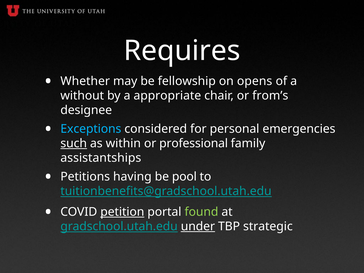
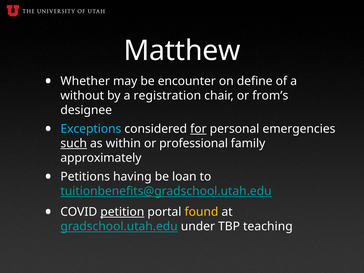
Requires: Requires -> Matthew
fellowship: fellowship -> encounter
opens: opens -> define
appropriate: appropriate -> registration
for underline: none -> present
assistantships: assistantships -> approximately
pool: pool -> loan
found colour: light green -> yellow
under underline: present -> none
strategic: strategic -> teaching
